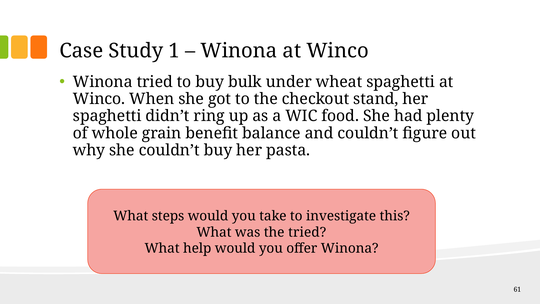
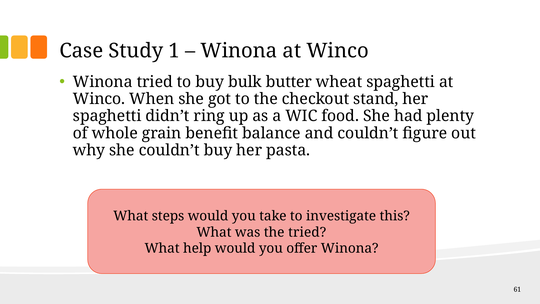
under: under -> butter
